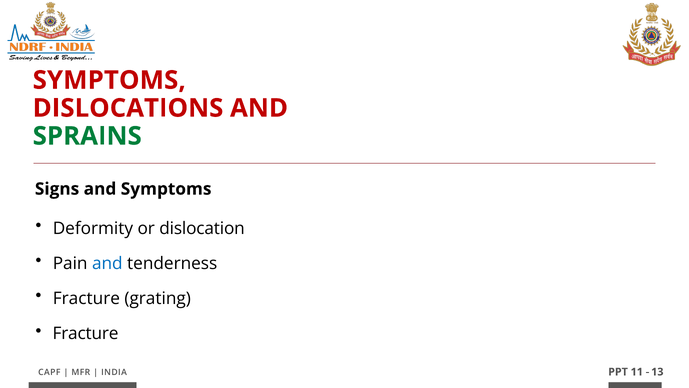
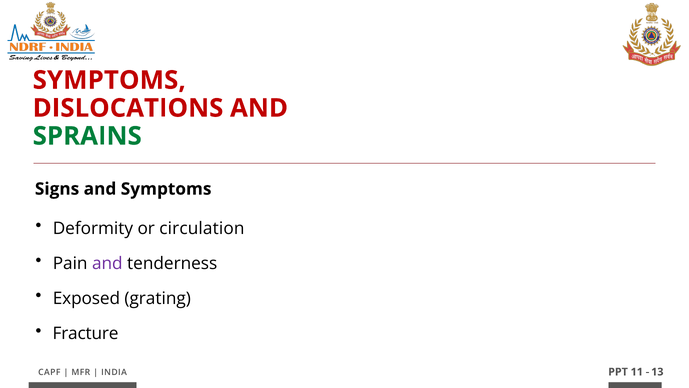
dislocation: dislocation -> circulation
and at (107, 263) colour: blue -> purple
Fracture at (86, 298): Fracture -> Exposed
